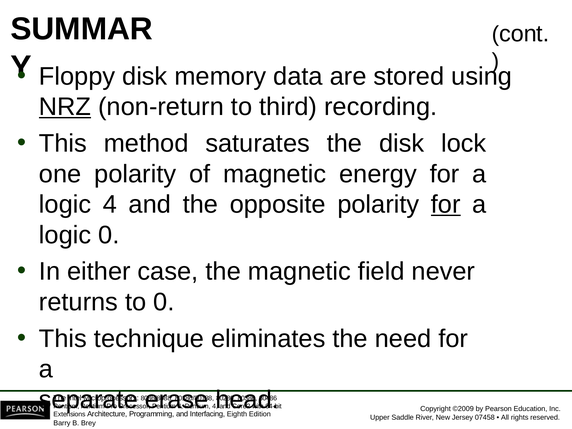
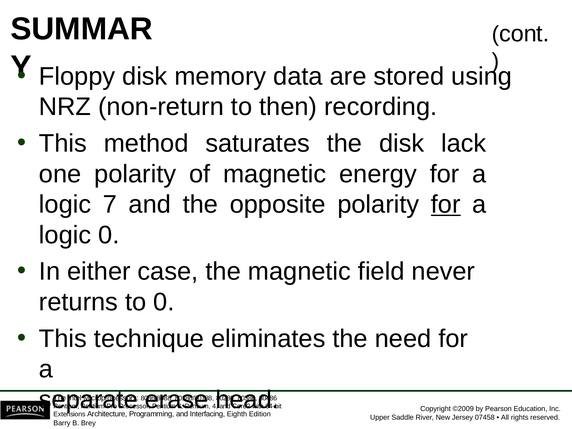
NRZ underline: present -> none
third: third -> then
lock: lock -> lack
logic 4: 4 -> 7
